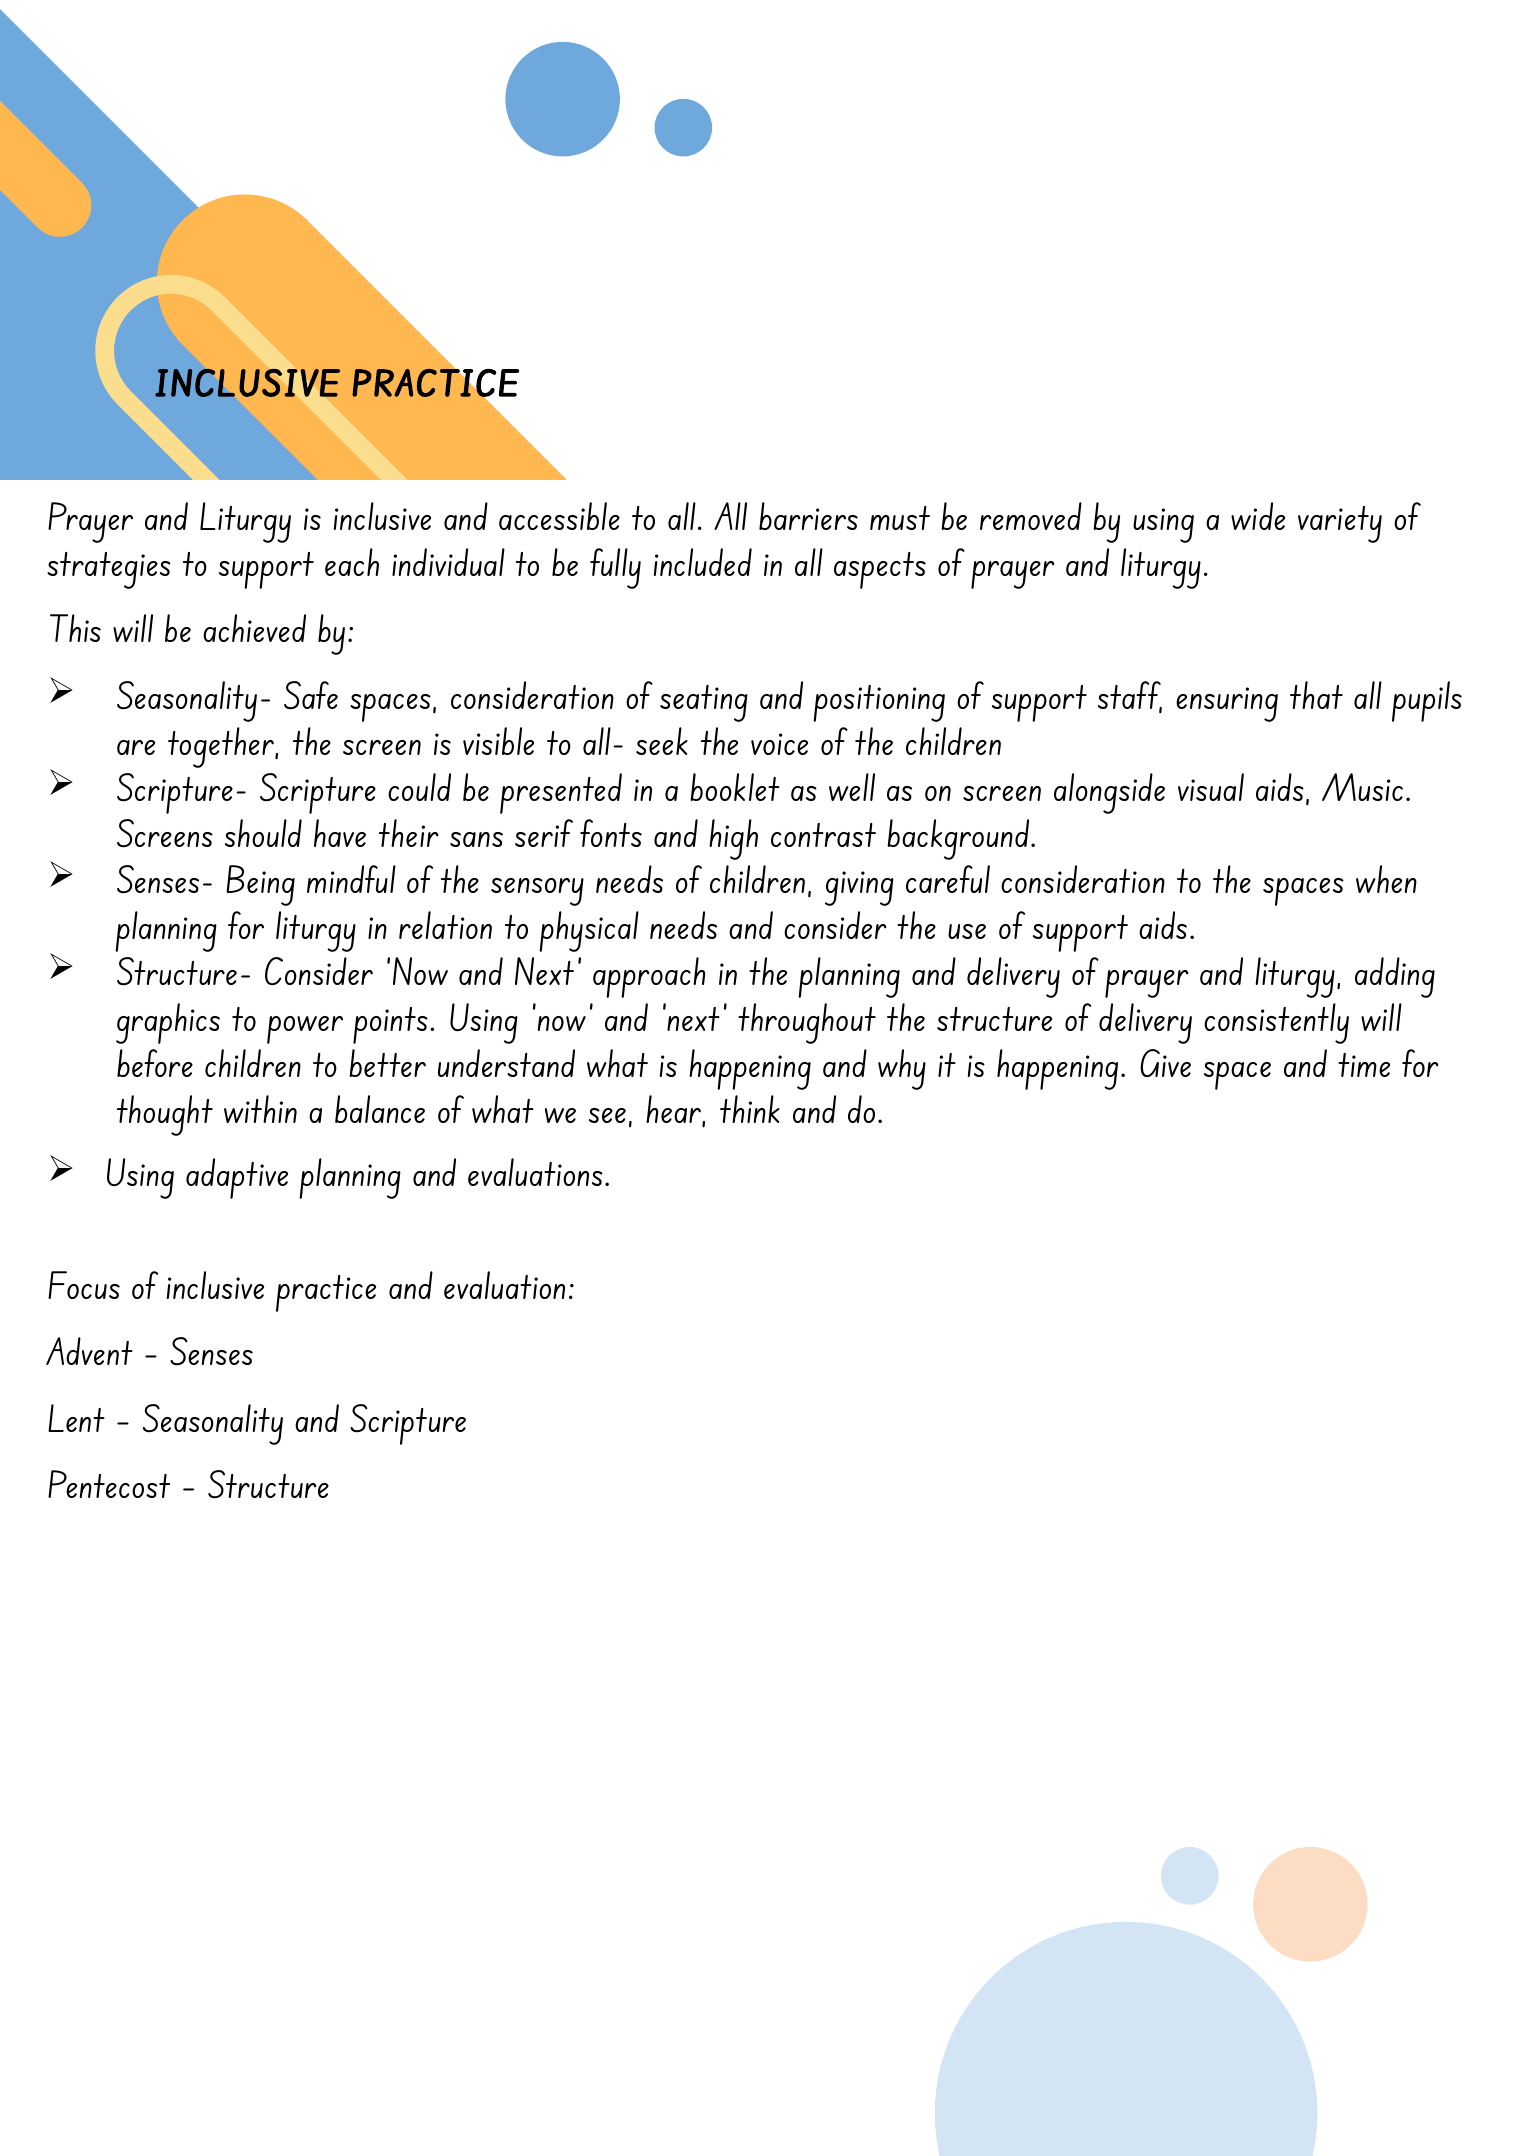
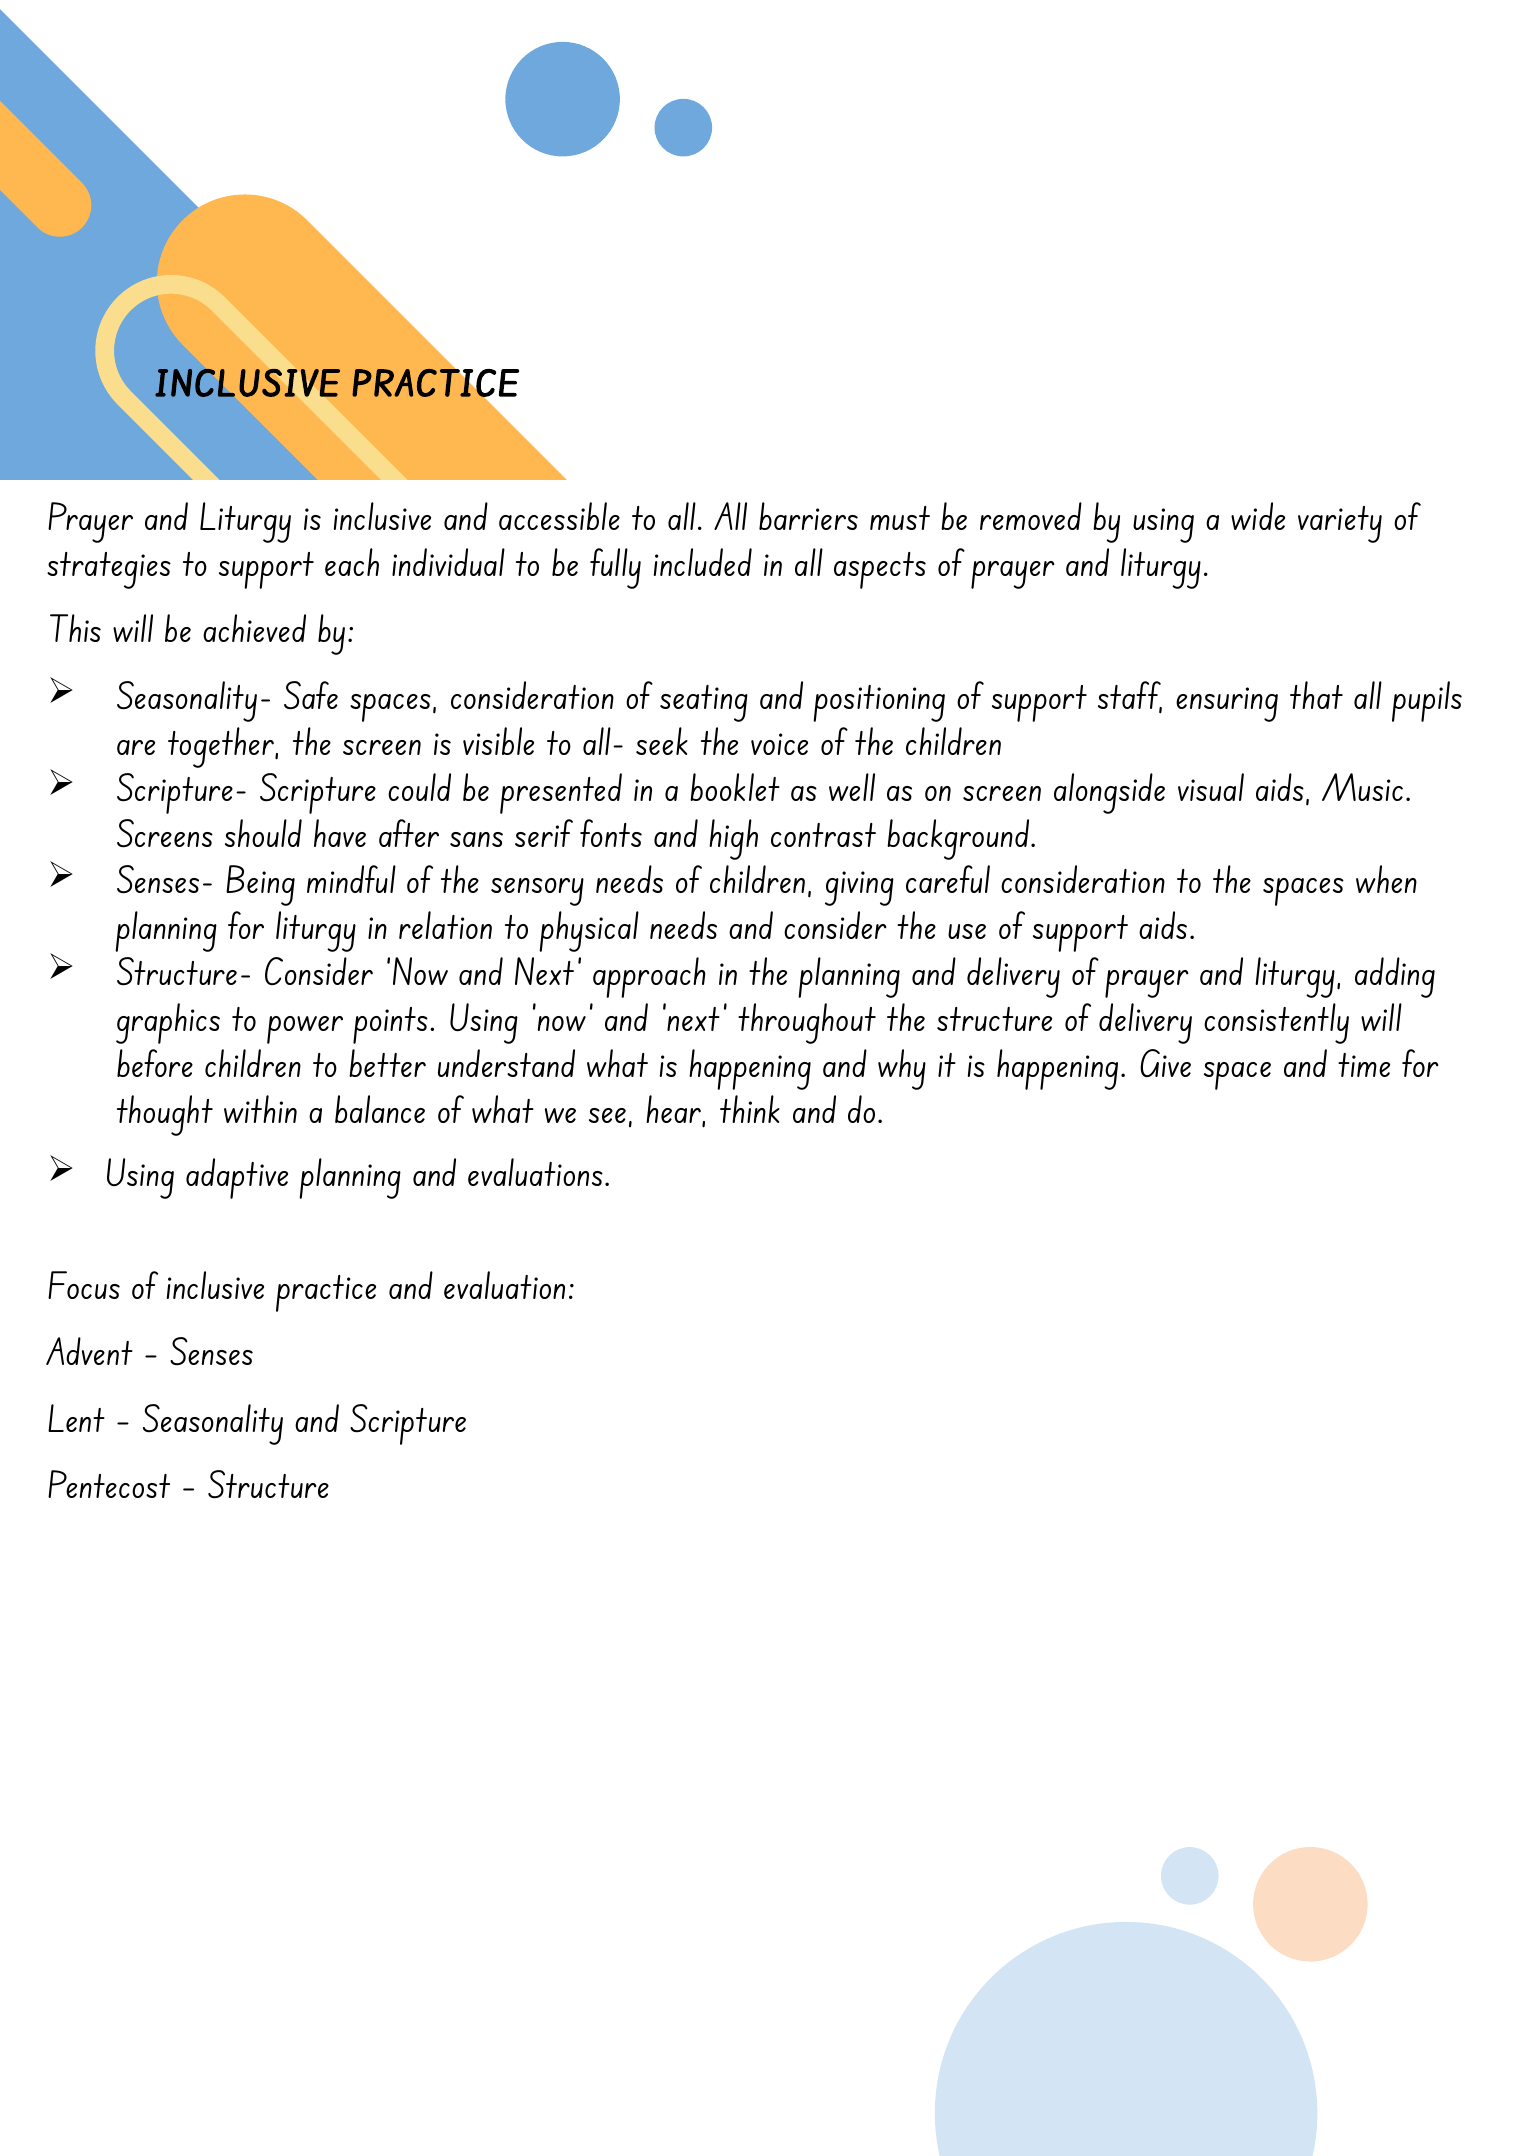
their: their -> after
